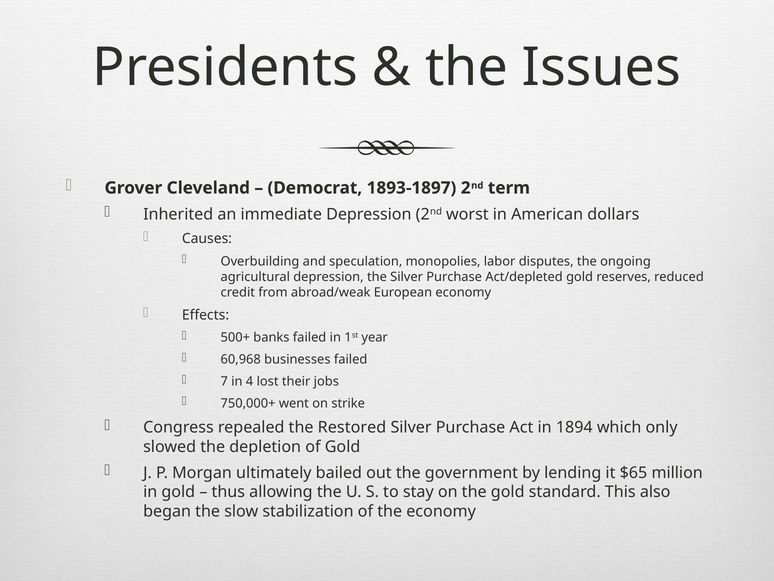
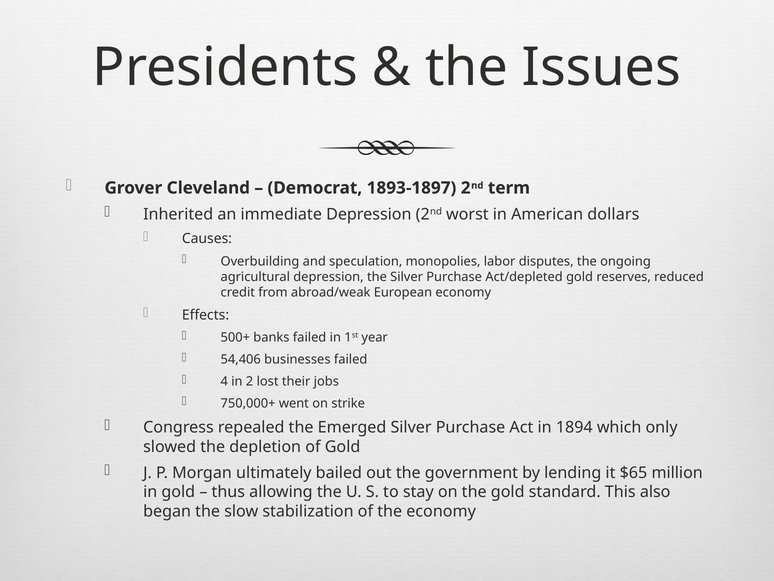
60,968: 60,968 -> 54,406
7: 7 -> 4
4: 4 -> 2
Restored: Restored -> Emerged
